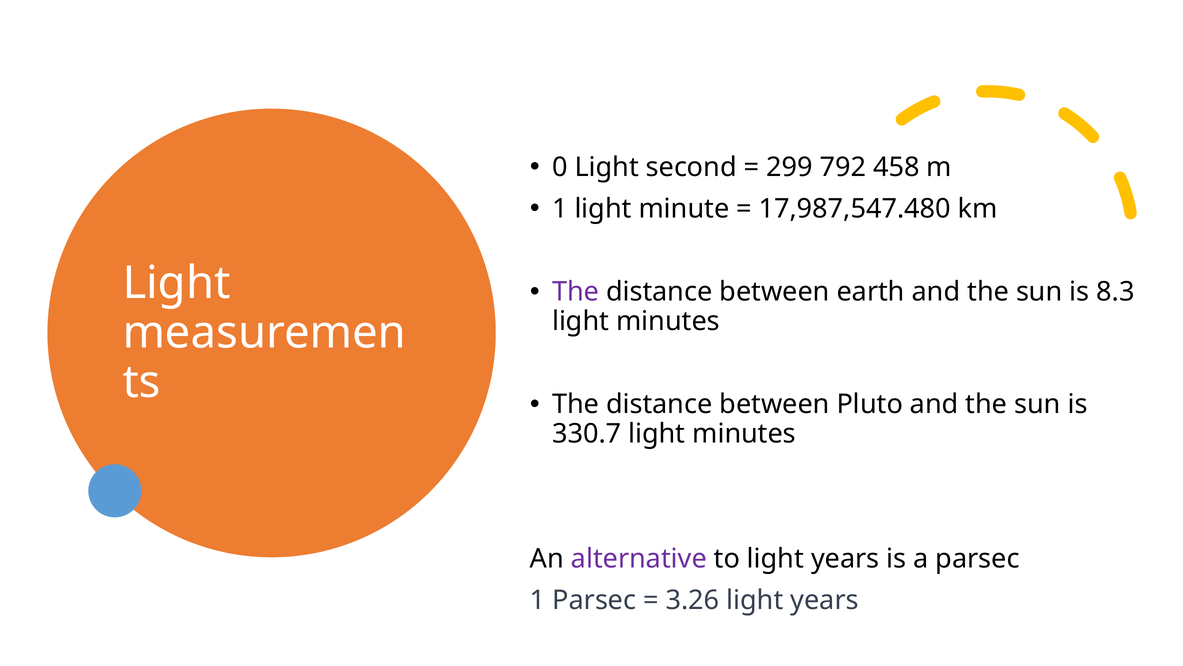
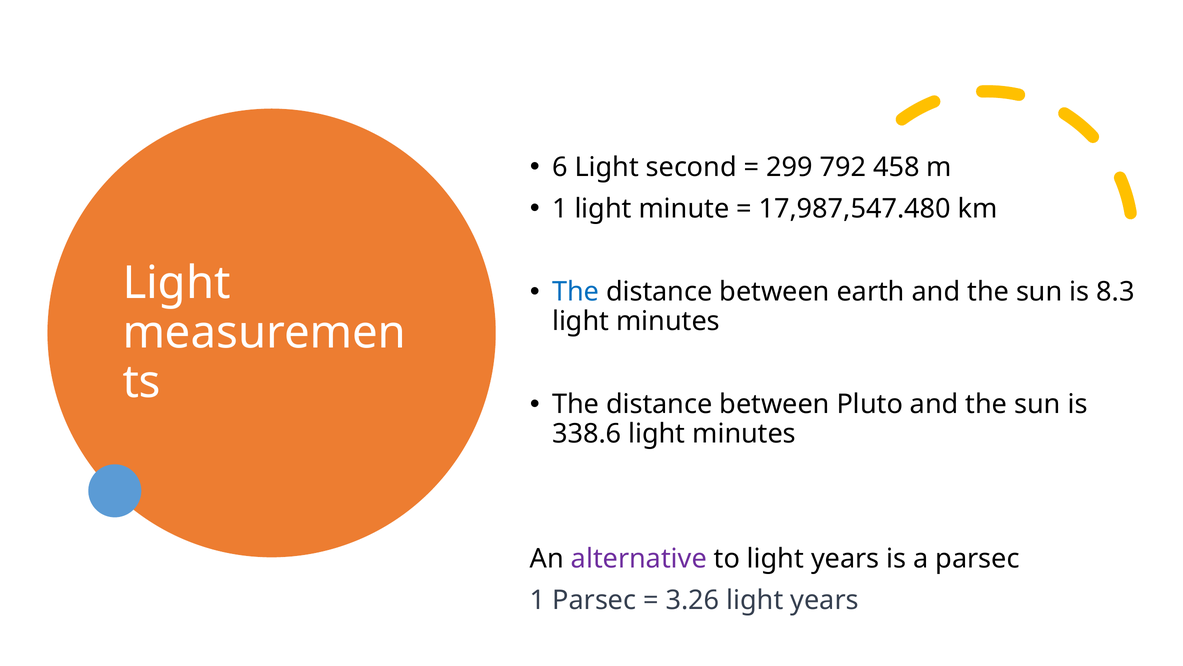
0: 0 -> 6
The at (576, 292) colour: purple -> blue
330.7: 330.7 -> 338.6
